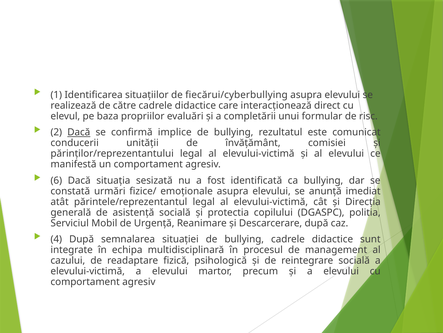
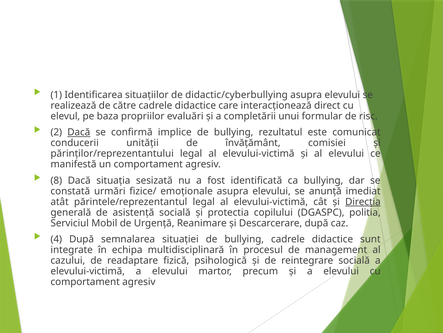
fiecărui/cyberbullying: fiecărui/cyberbullying -> didactic/cyberbullying
6: 6 -> 8
Direcția underline: none -> present
